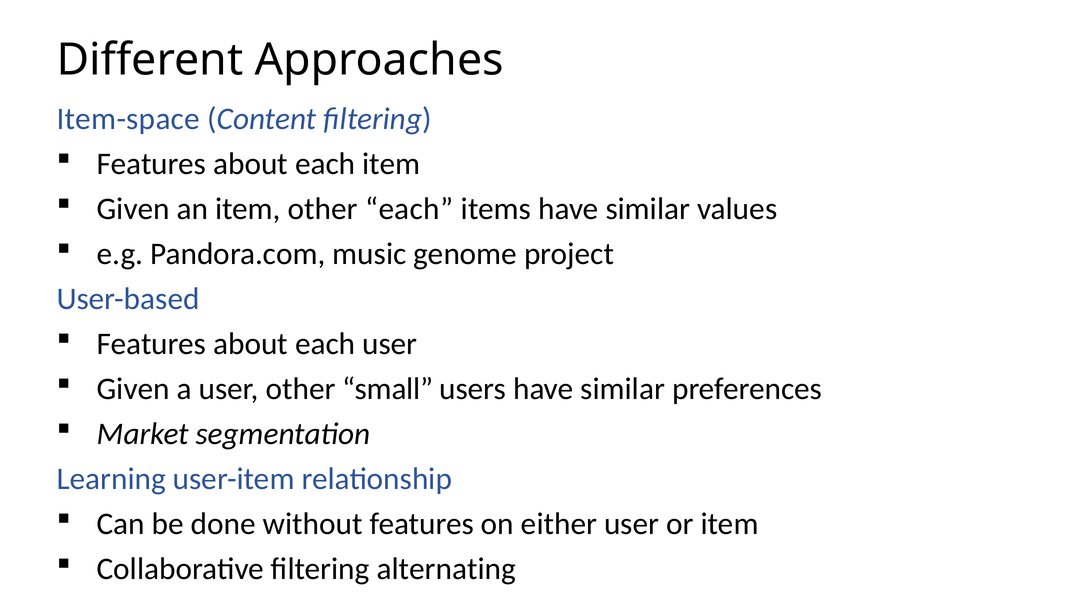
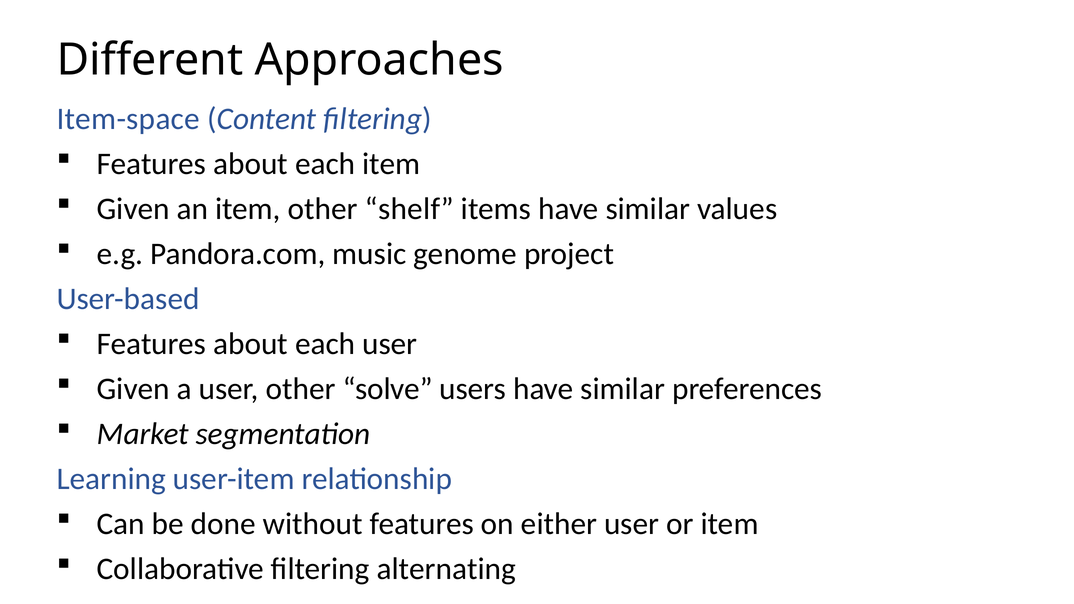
other each: each -> shelf
small: small -> solve
